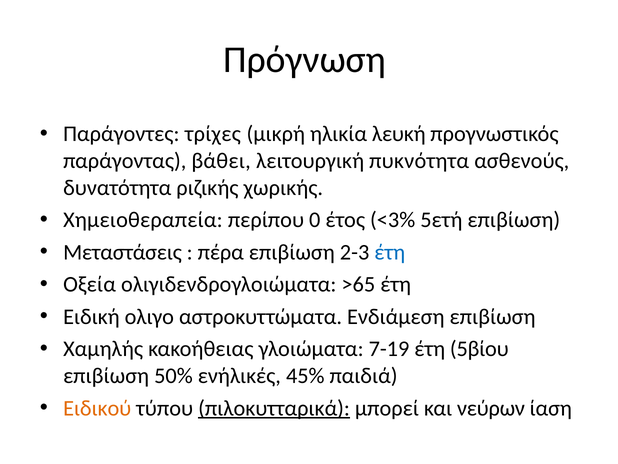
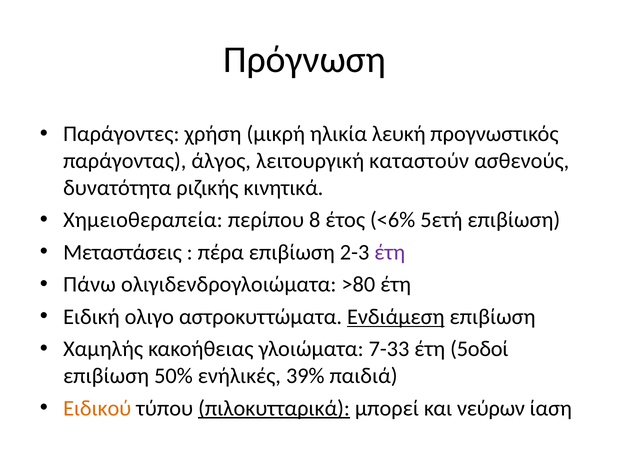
τρίχες: τρίχες -> χρήση
βάθει: βάθει -> άλγος
πυκνότητα: πυκνότητα -> καταστούν
χωρικής: χωρικής -> κινητικά
0: 0 -> 8
<3%: <3% -> <6%
έτη at (390, 252) colour: blue -> purple
Οξεία: Οξεία -> Πάνω
>65: >65 -> >80
Ενδιάμεση underline: none -> present
7-19: 7-19 -> 7-33
5βίου: 5βίου -> 5οδοί
45%: 45% -> 39%
